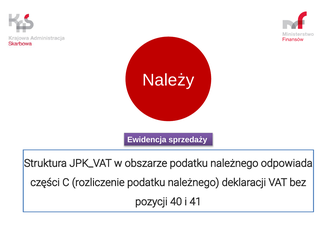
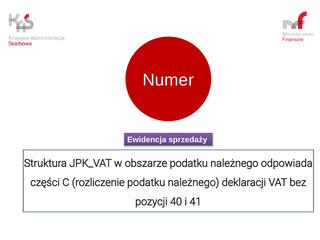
Należy: Należy -> Numer
